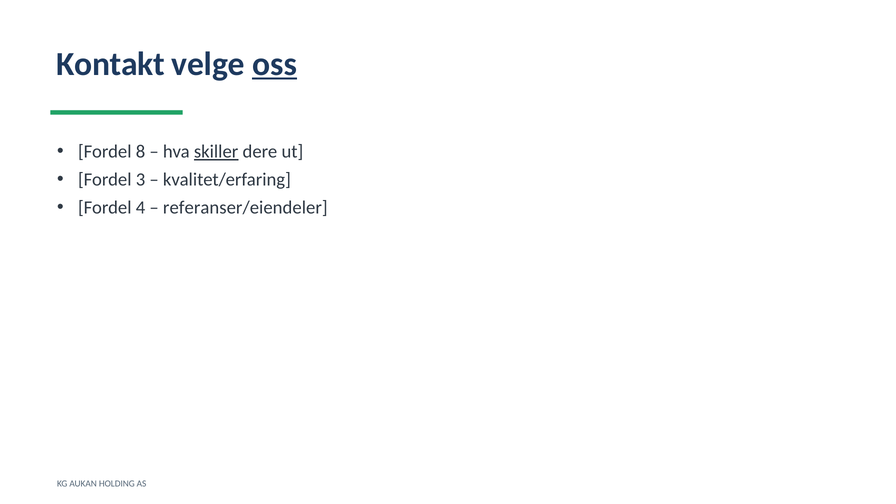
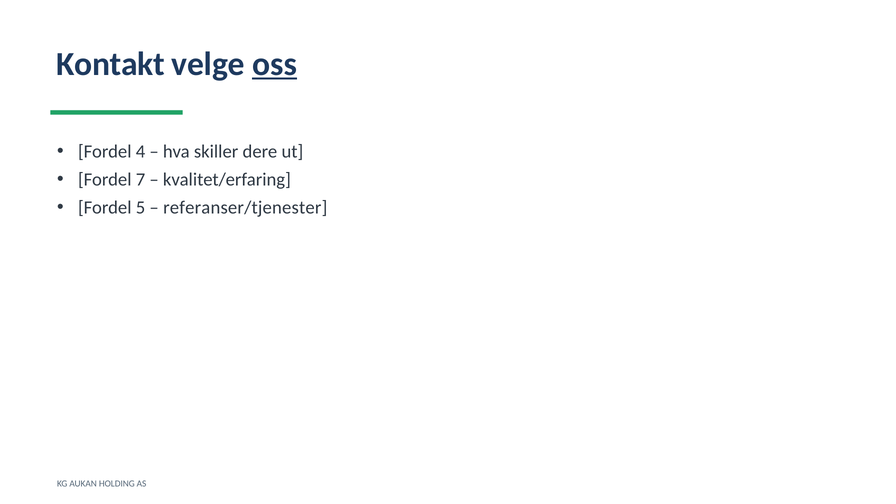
8: 8 -> 4
skiller underline: present -> none
3: 3 -> 7
4: 4 -> 5
referanser/eiendeler: referanser/eiendeler -> referanser/tjenester
